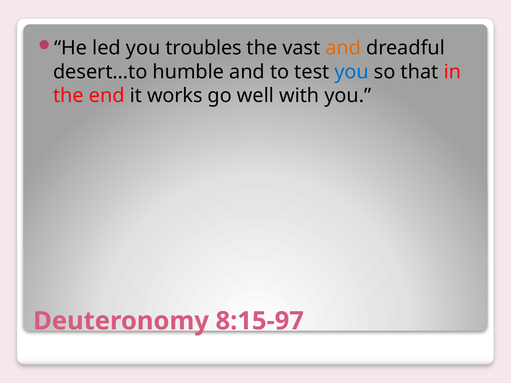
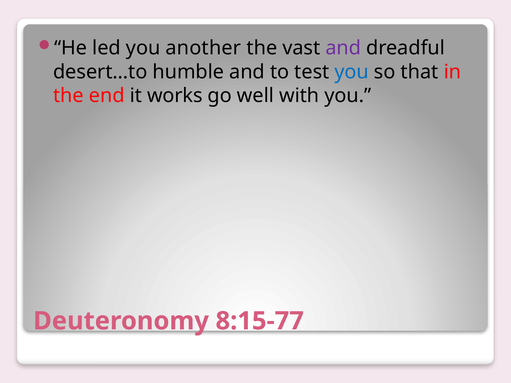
troubles: troubles -> another
and at (343, 48) colour: orange -> purple
8:15-97: 8:15-97 -> 8:15-77
